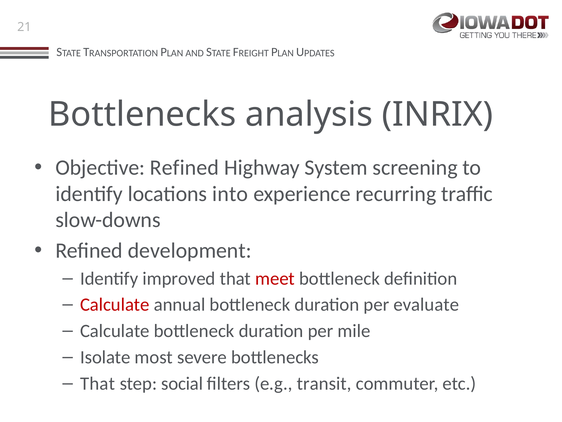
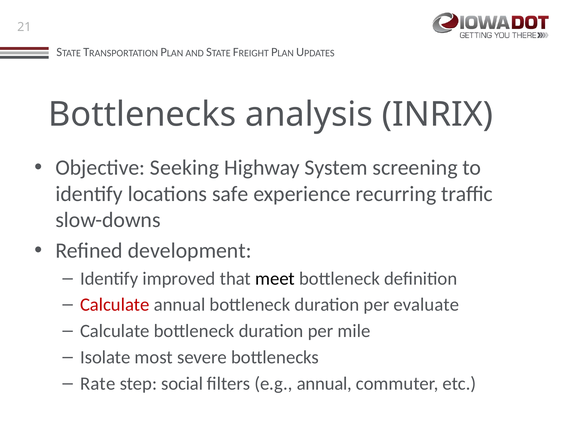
Objective Refined: Refined -> Seeking
into: into -> safe
meet colour: red -> black
That at (98, 383): That -> Rate
e.g transit: transit -> annual
